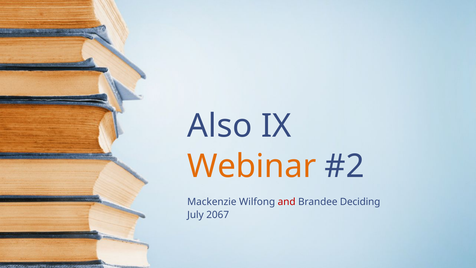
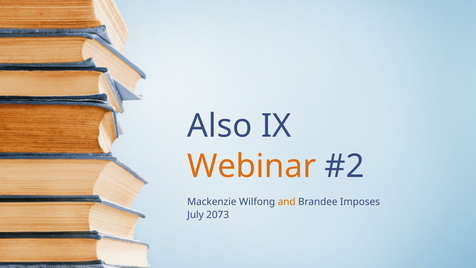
and colour: red -> orange
Deciding: Deciding -> Imposes
2067: 2067 -> 2073
